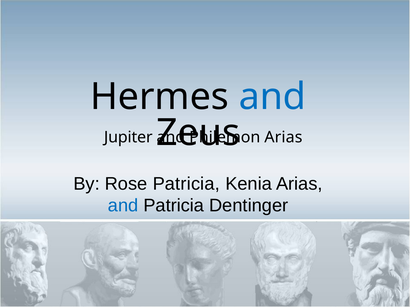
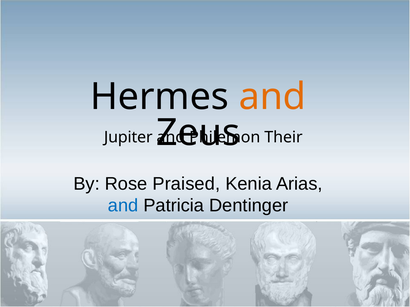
and at (272, 97) colour: blue -> orange
Arias at (283, 137): Arias -> Their
Rose Patricia: Patricia -> Praised
